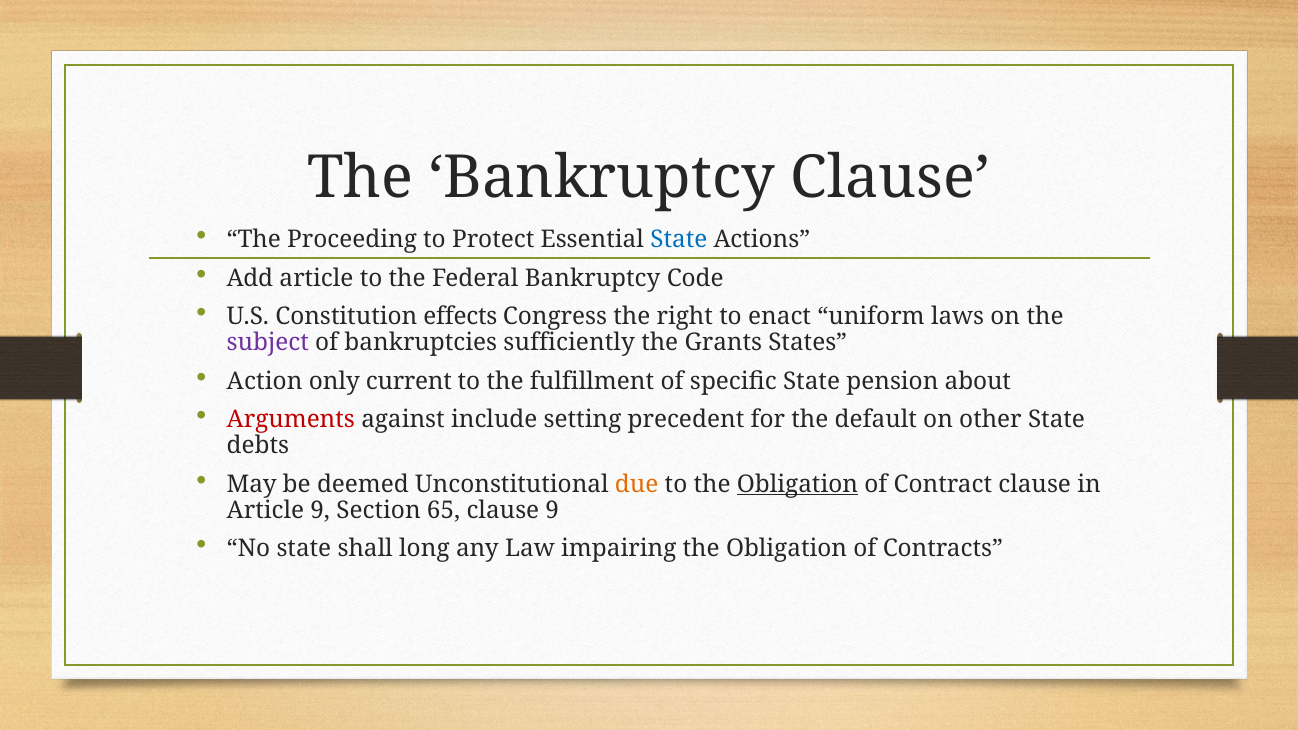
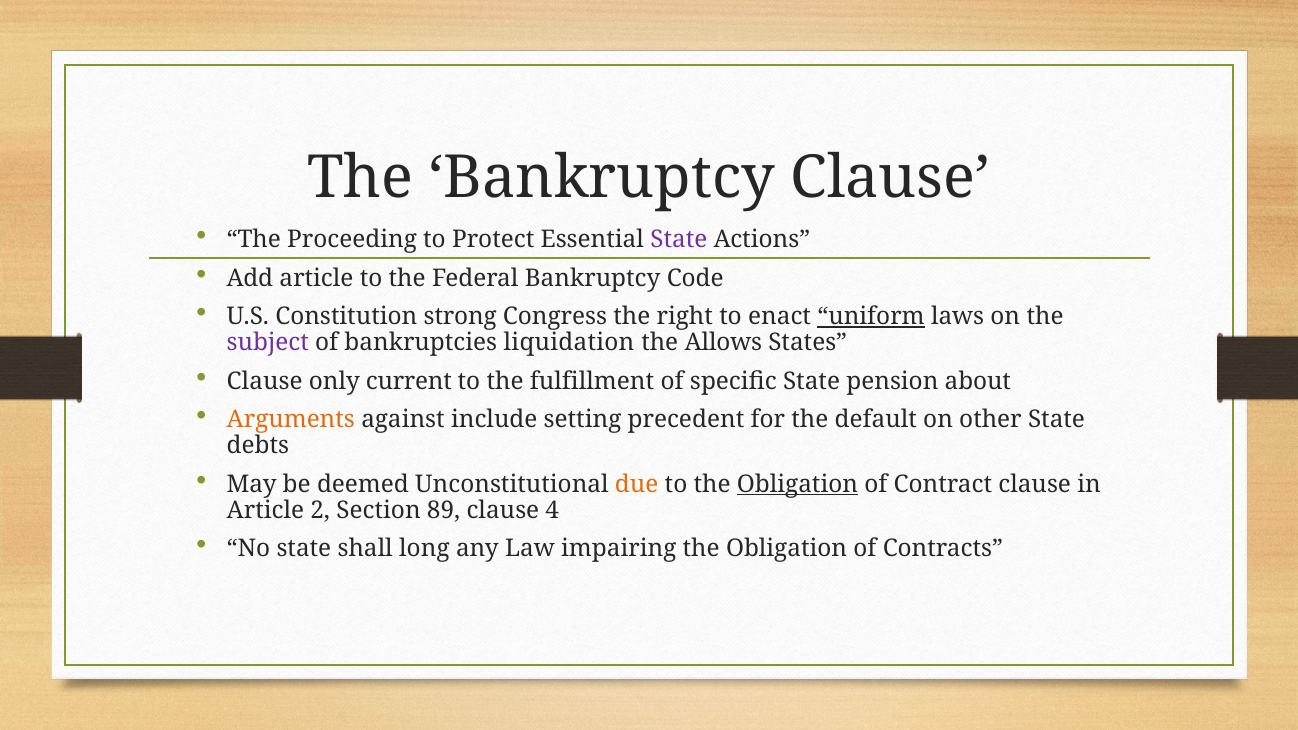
State at (679, 240) colour: blue -> purple
effects: effects -> strong
uniform underline: none -> present
sufficiently: sufficiently -> liquidation
Grants: Grants -> Allows
Action at (265, 381): Action -> Clause
Arguments colour: red -> orange
Article 9: 9 -> 2
65: 65 -> 89
clause 9: 9 -> 4
